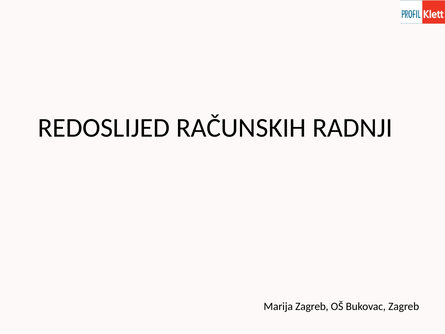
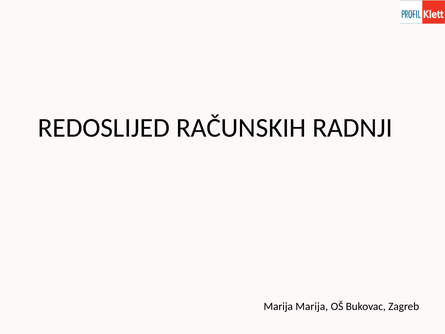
Marija Zagreb: Zagreb -> Marija
